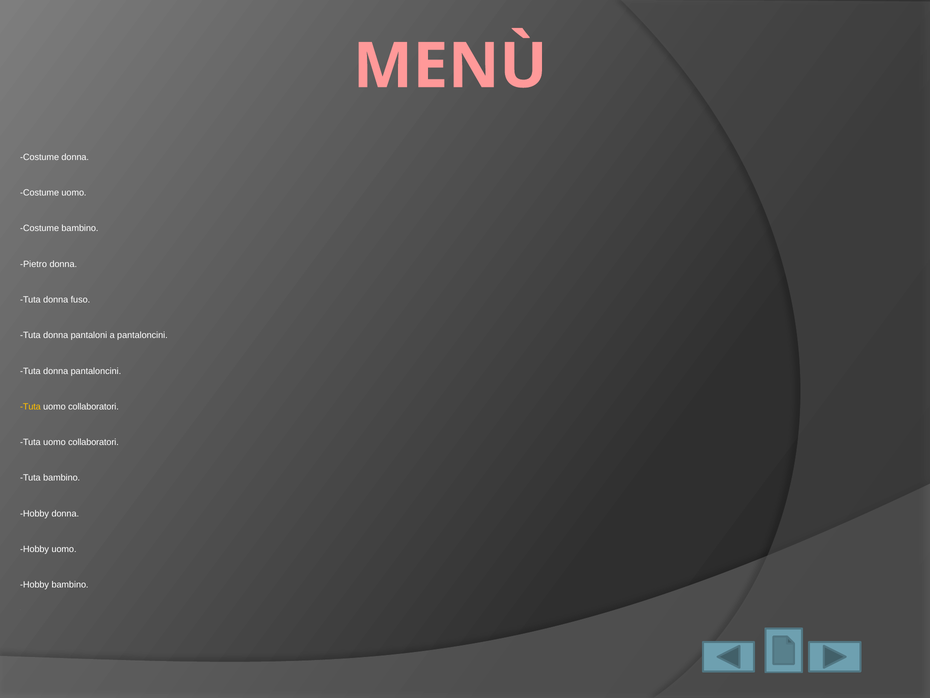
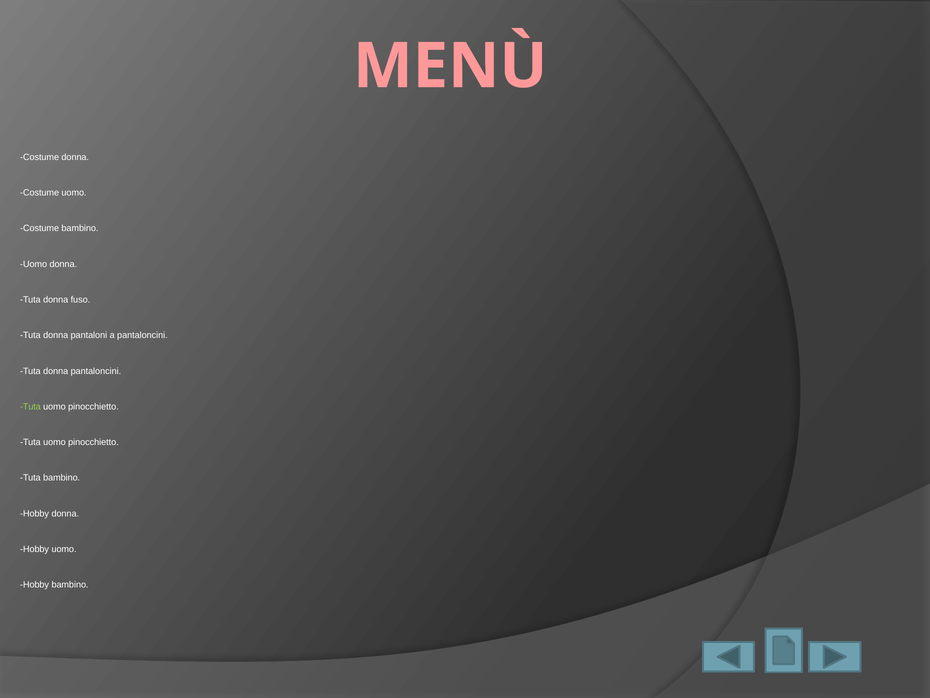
Pietro at (34, 264): Pietro -> Uomo
Tuta at (30, 406) colour: yellow -> light green
collaboratori at (93, 406): collaboratori -> pinocchietto
collaboratori at (93, 442): collaboratori -> pinocchietto
